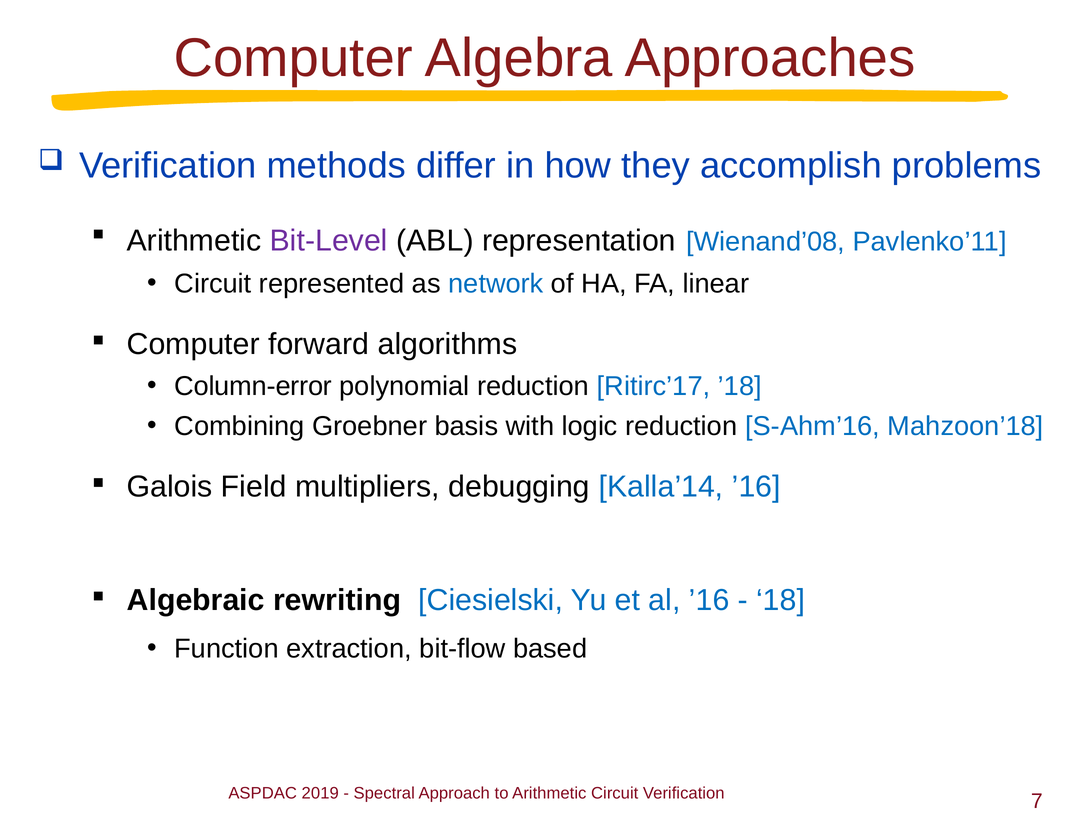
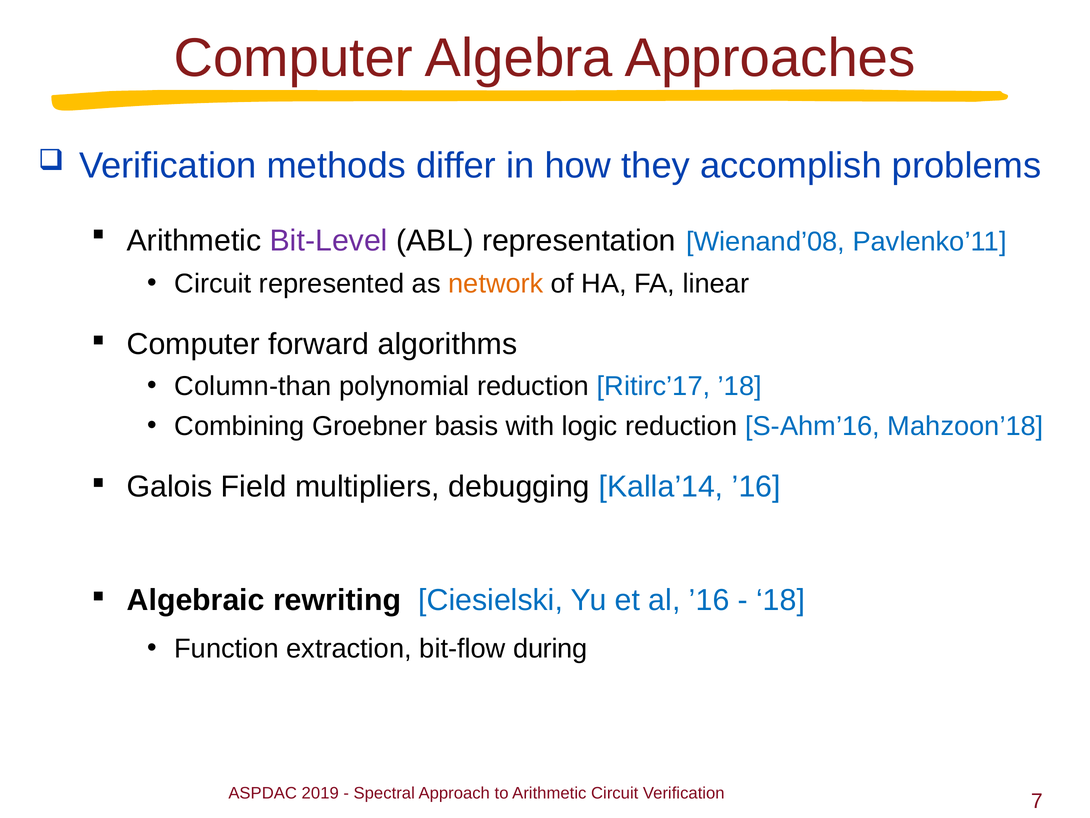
network colour: blue -> orange
Column-error: Column-error -> Column-than
based: based -> during
